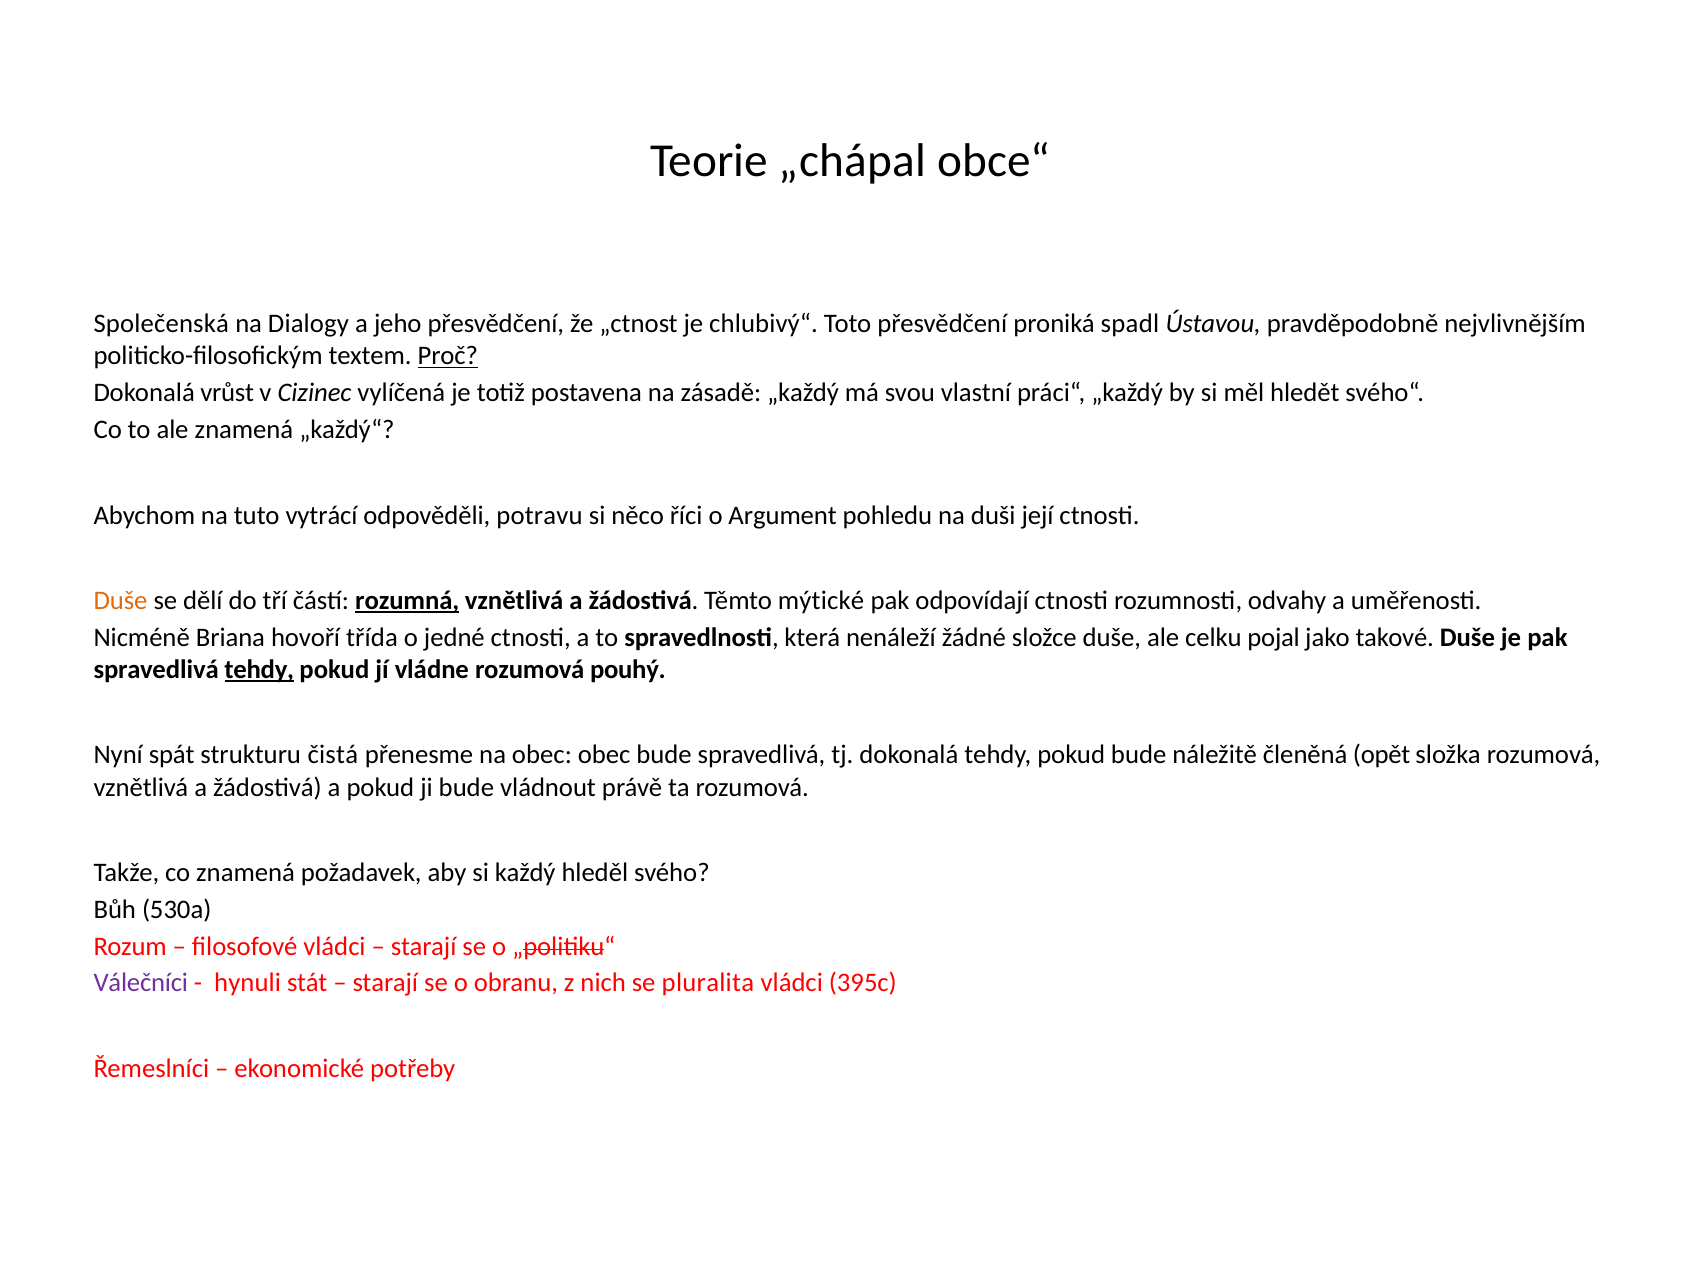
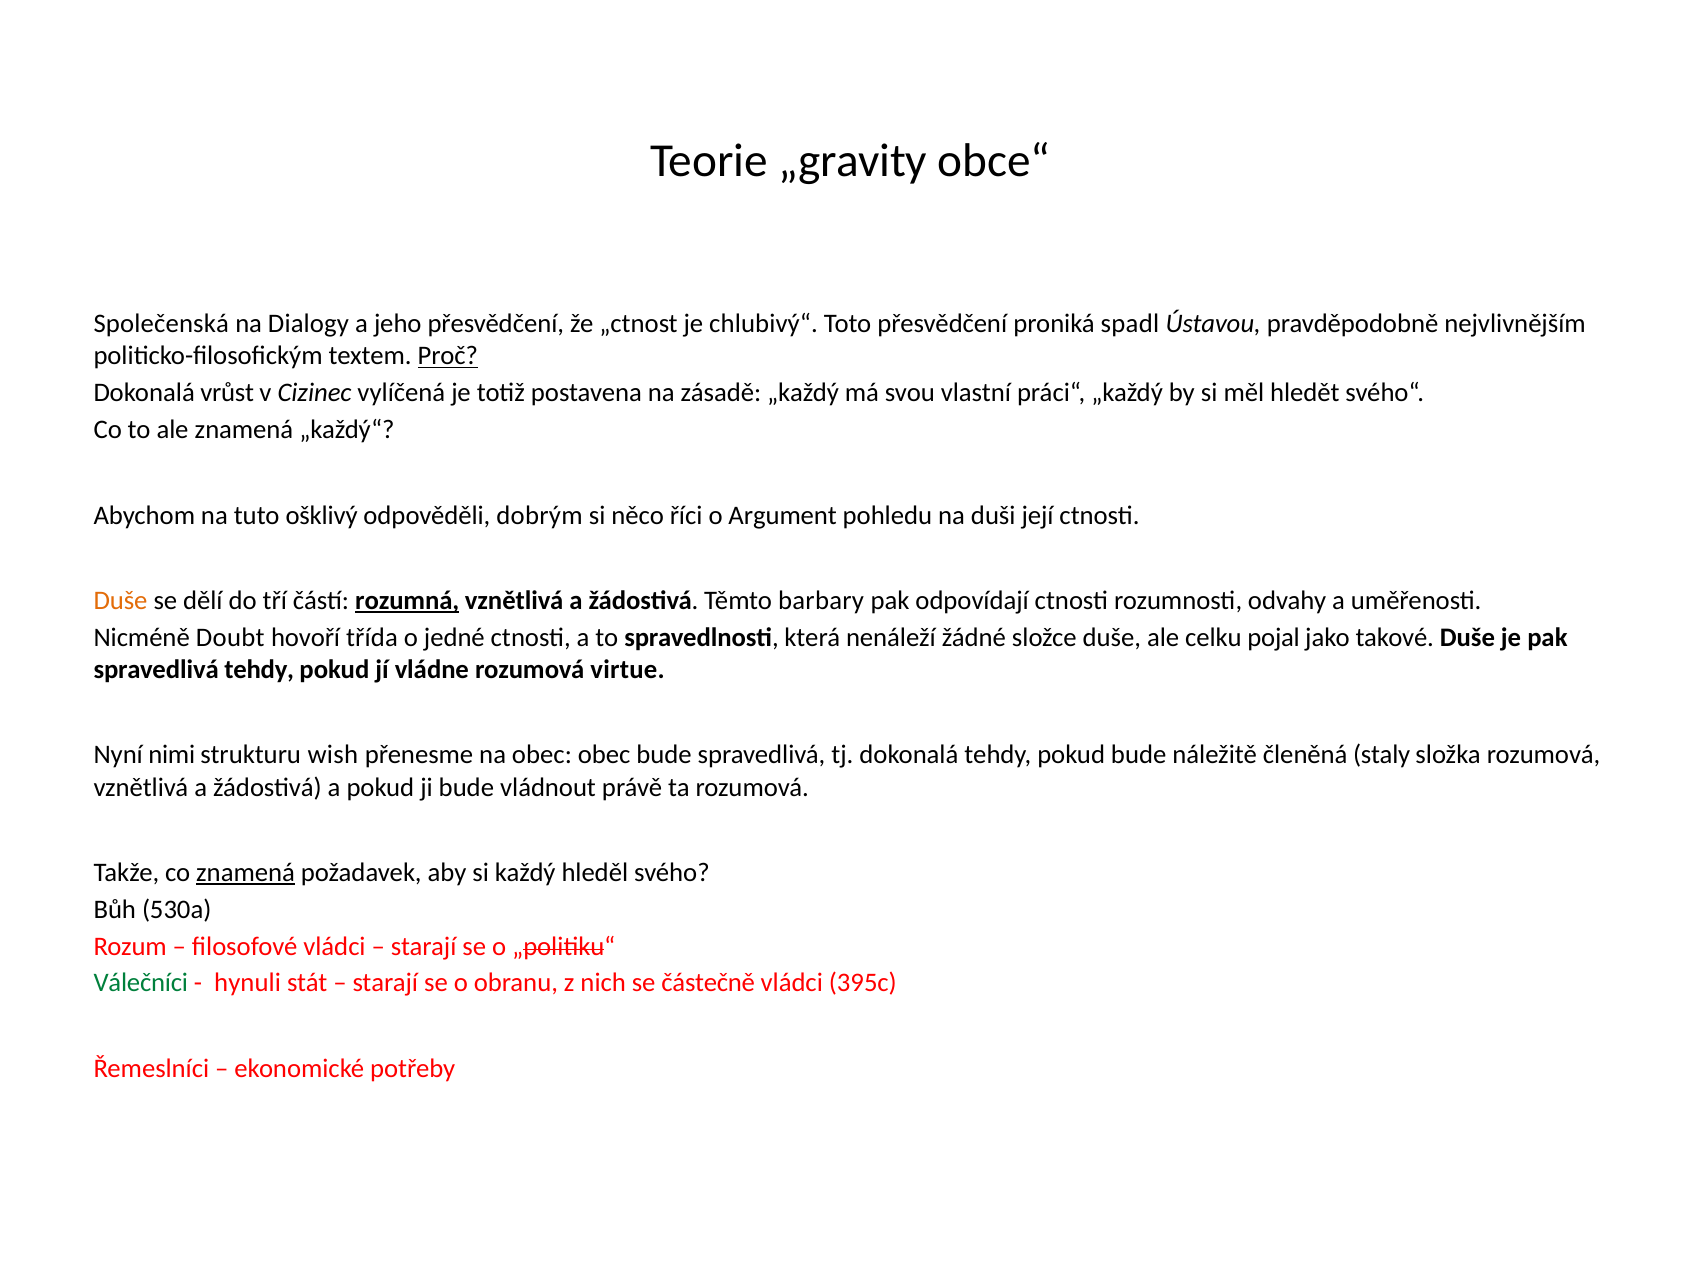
„chápal: „chápal -> „gravity
vytrácí: vytrácí -> ošklivý
potravu: potravu -> dobrým
mýtické: mýtické -> barbary
Briana: Briana -> Doubt
tehdy at (259, 670) underline: present -> none
pouhý: pouhý -> virtue
spát: spát -> nimi
čistá: čistá -> wish
opět: opět -> staly
znamená at (246, 872) underline: none -> present
Válečníci colour: purple -> green
pluralita: pluralita -> částečně
